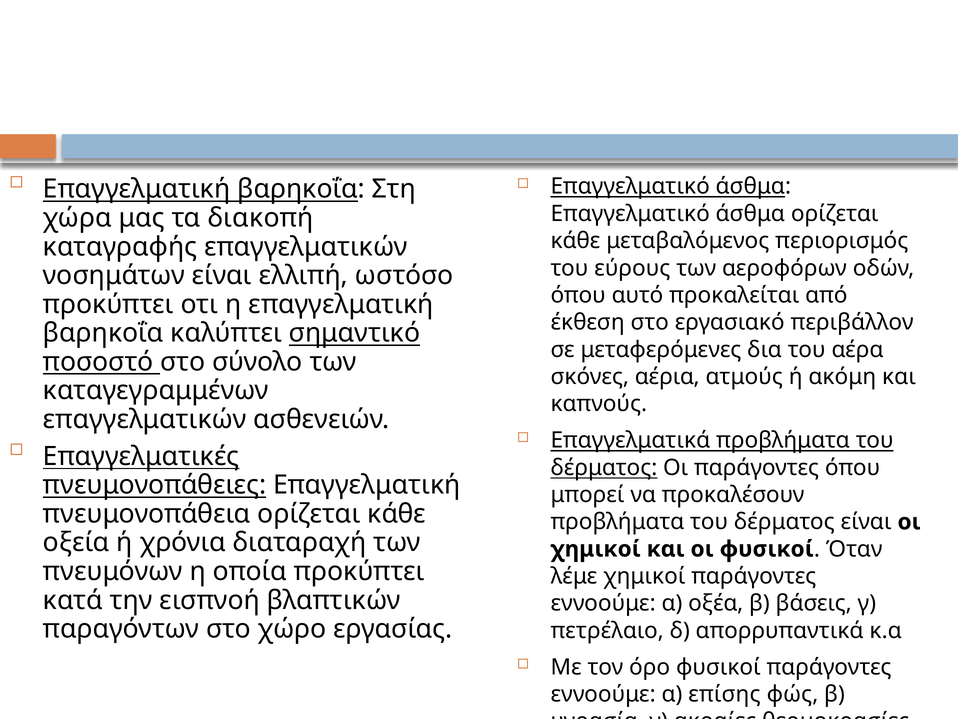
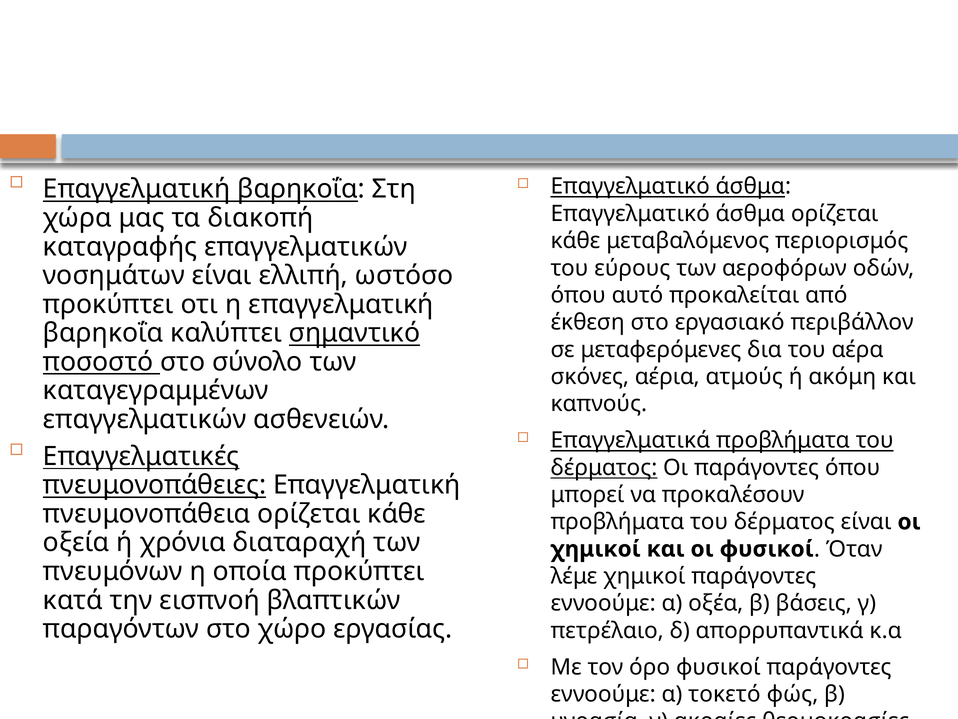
επίσης: επίσης -> τοκετό
